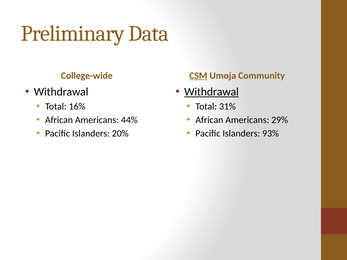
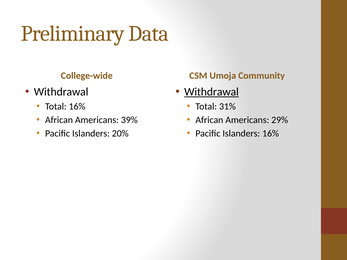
CSM underline: present -> none
44%: 44% -> 39%
Islanders 93%: 93% -> 16%
